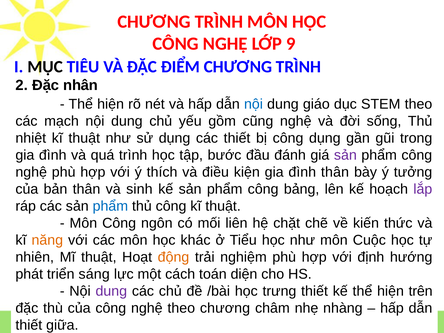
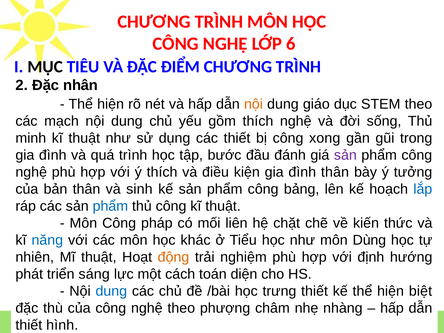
LỚP 9: 9 -> 6
nội at (253, 104) colour: blue -> orange
gồm cũng: cũng -> thích
nhiệt: nhiệt -> minh
công dụng: dụng -> xong
lắp colour: purple -> blue
ngôn: ngôn -> pháp
năng colour: orange -> blue
Cuộc: Cuộc -> Dùng
dung at (111, 291) colour: purple -> blue
trên: trên -> biệt
theo chương: chương -> phượng
giữa: giữa -> hình
